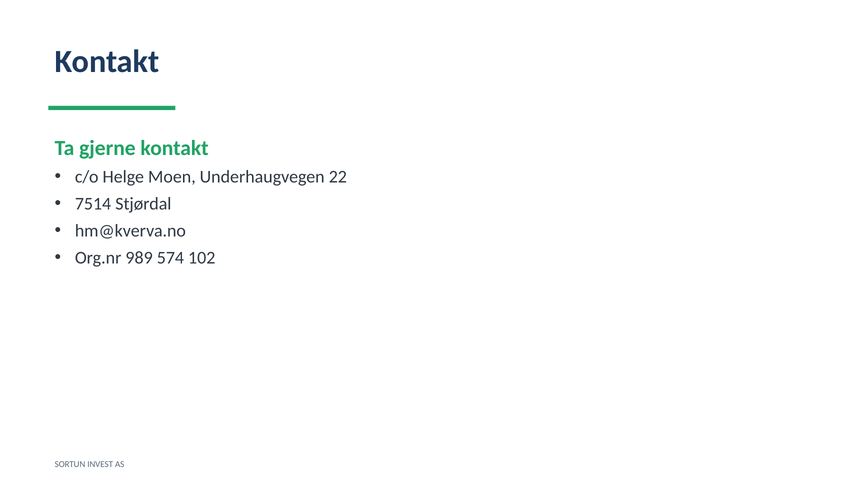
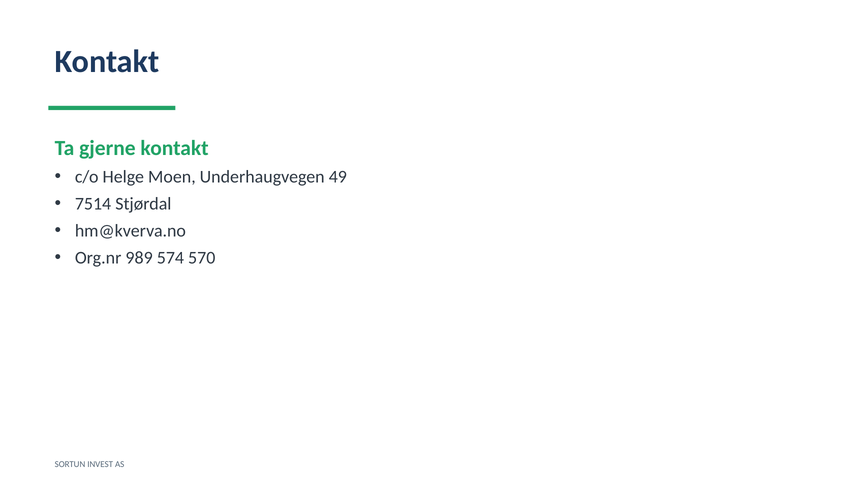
22: 22 -> 49
102: 102 -> 570
